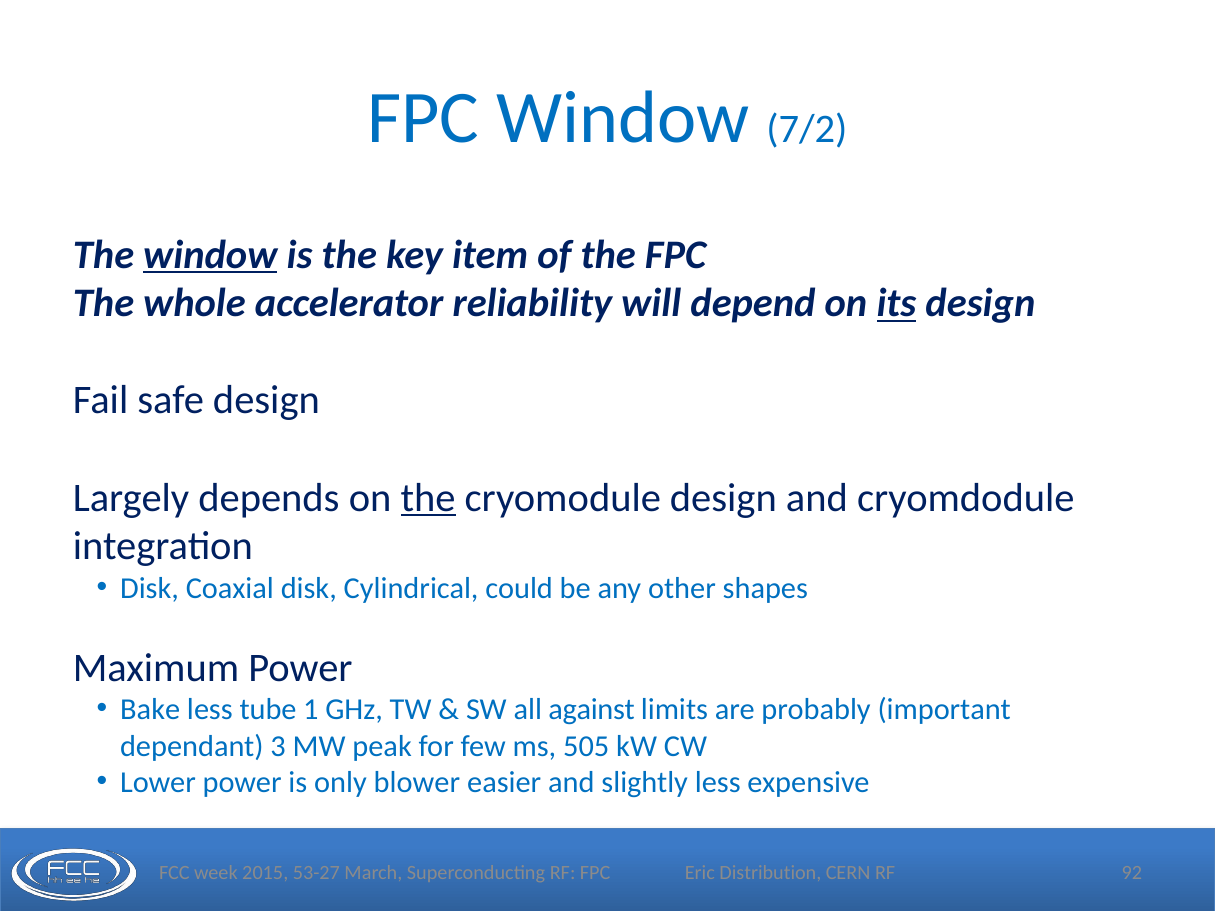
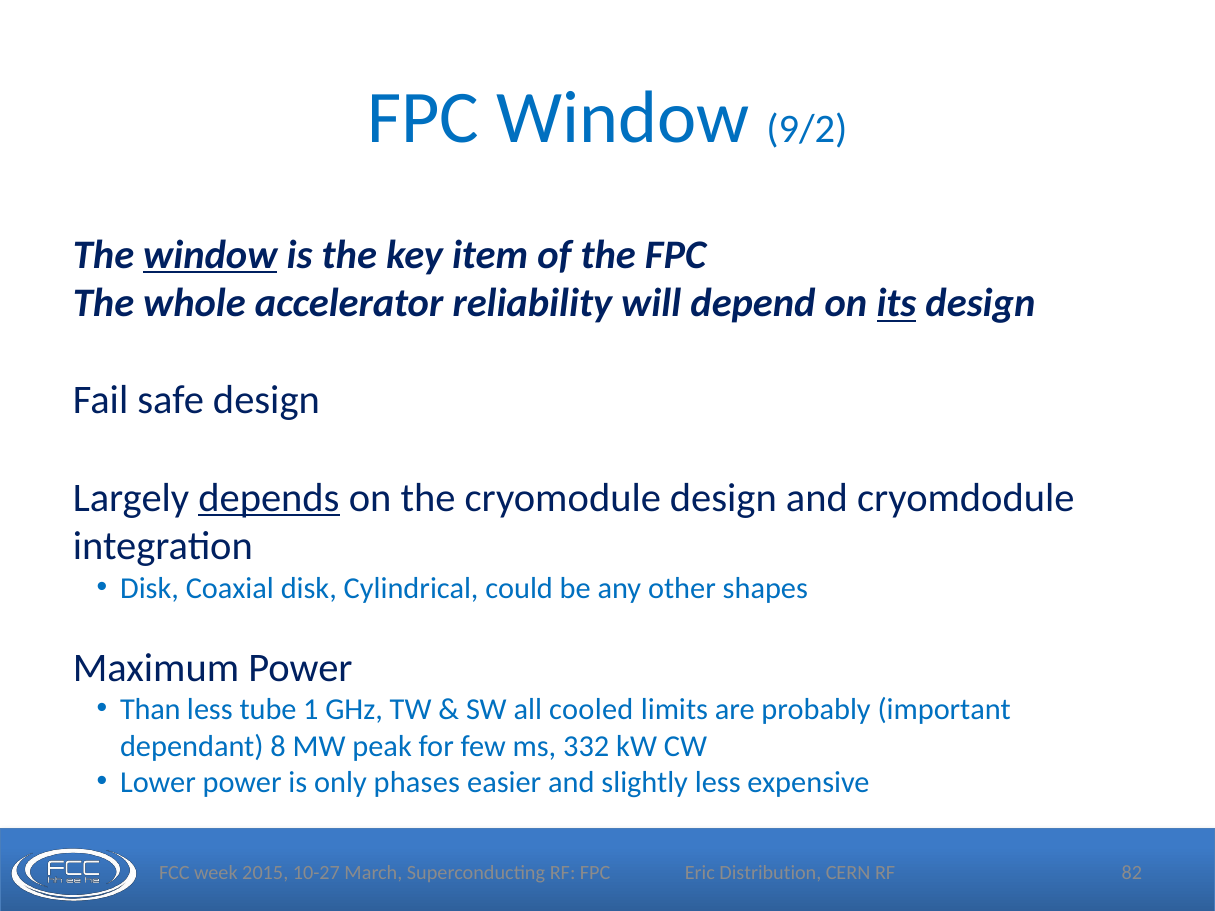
7/2: 7/2 -> 9/2
depends underline: none -> present
the at (428, 498) underline: present -> none
Bake: Bake -> Than
against: against -> cooled
3: 3 -> 8
505: 505 -> 332
blower: blower -> phases
92: 92 -> 82
53-27: 53-27 -> 10-27
